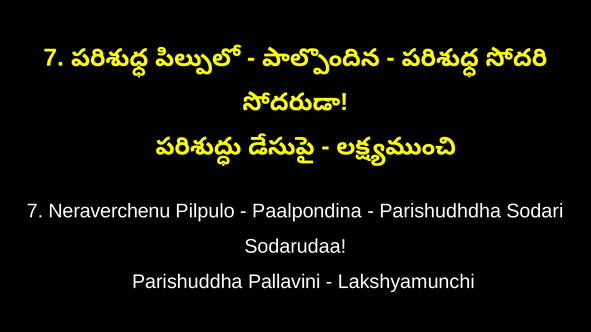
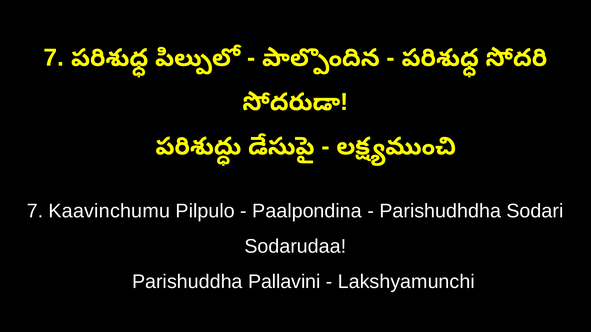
Neraverchenu: Neraverchenu -> Kaavinchumu
